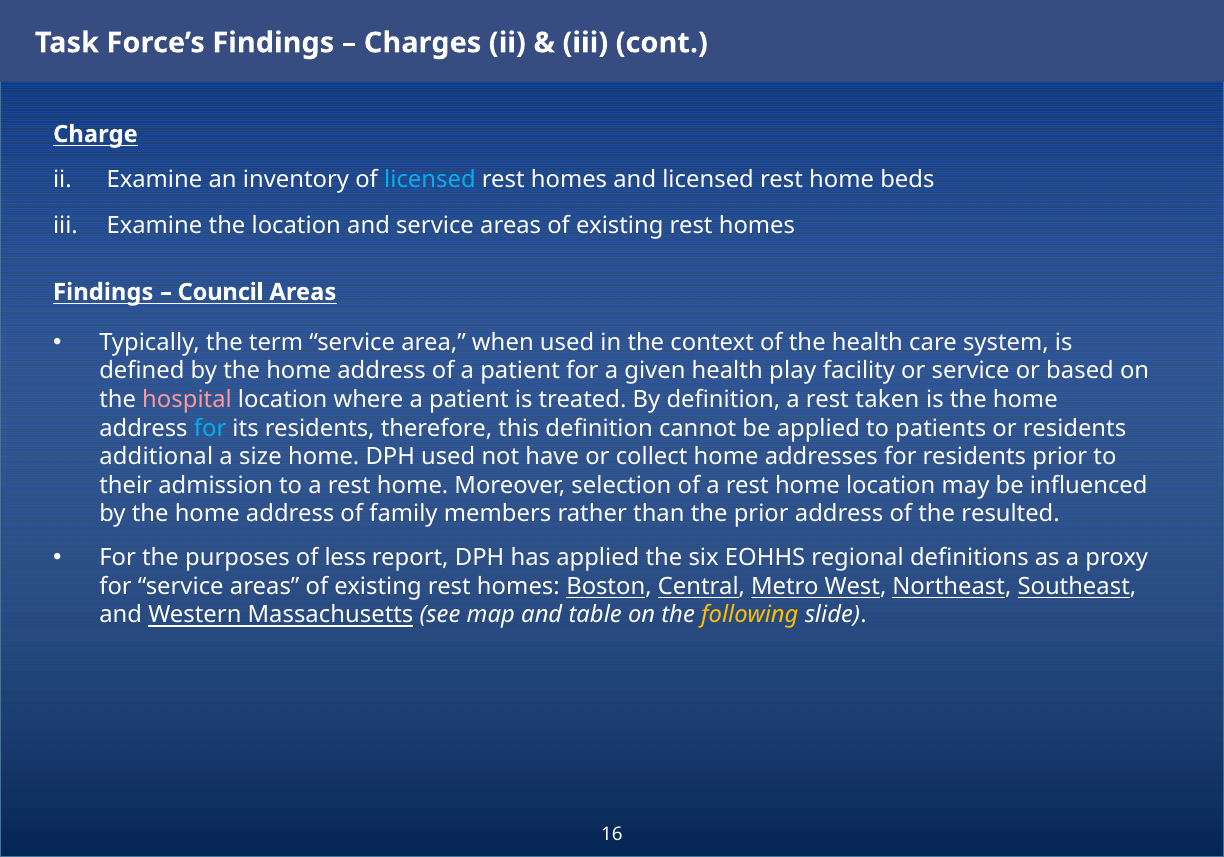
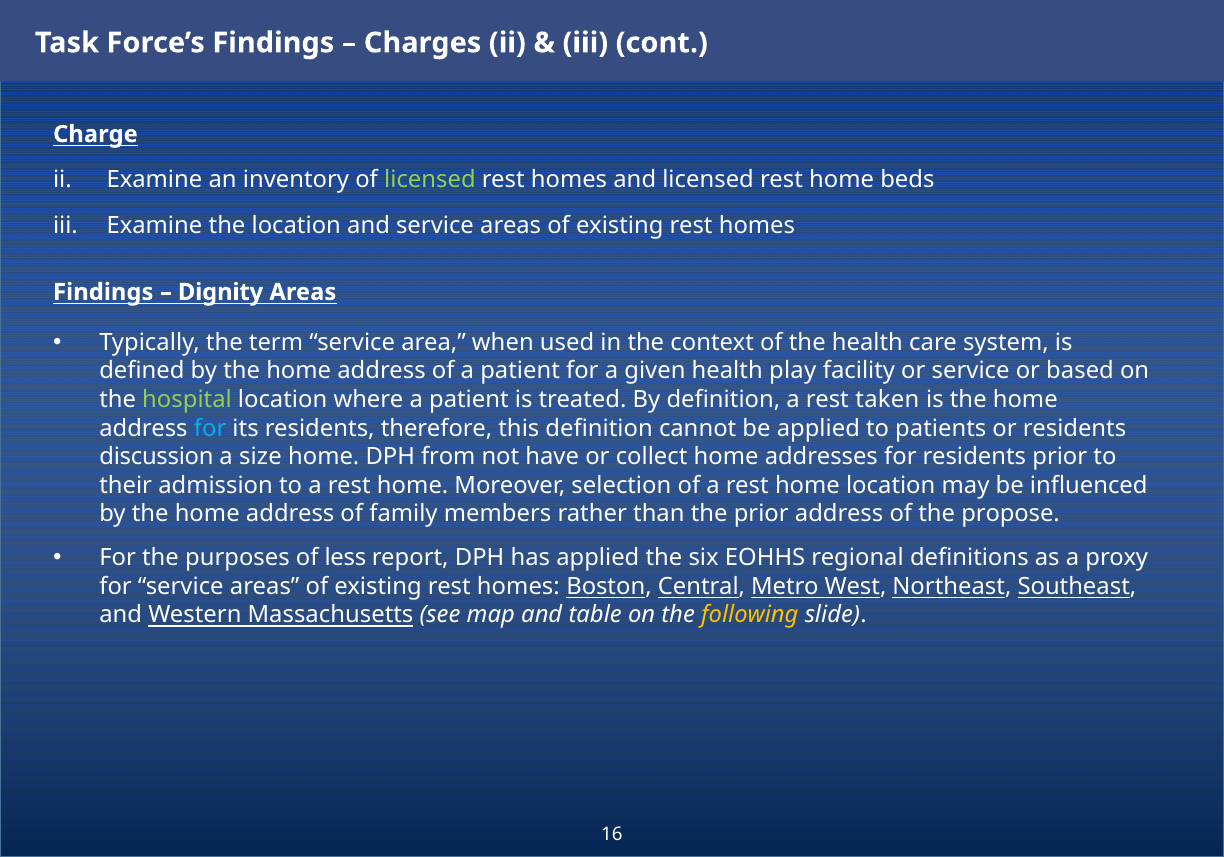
licensed at (430, 180) colour: light blue -> light green
Council: Council -> Dignity
hospital colour: pink -> light green
additional: additional -> discussion
DPH used: used -> from
resulted: resulted -> propose
